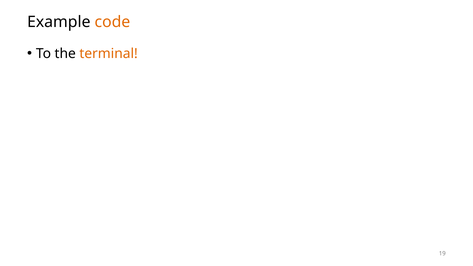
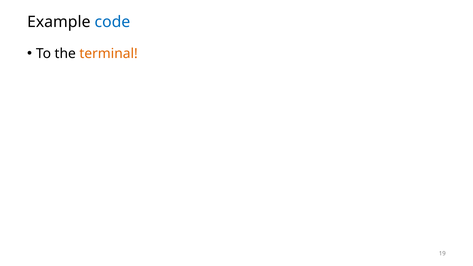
code colour: orange -> blue
